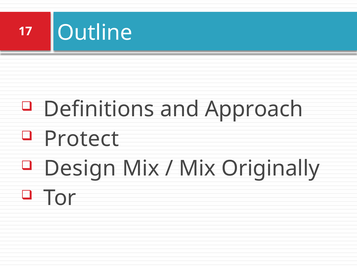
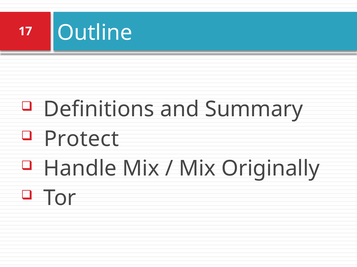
Approach: Approach -> Summary
Design: Design -> Handle
